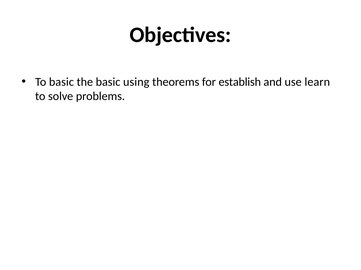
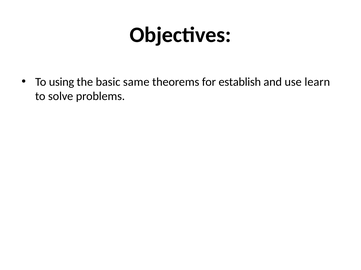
To basic: basic -> using
using: using -> same
